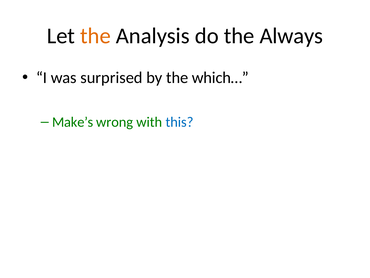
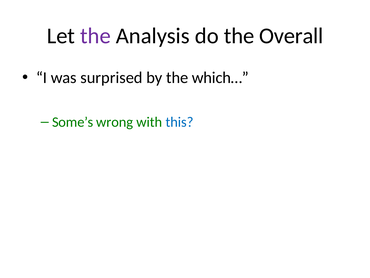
the at (95, 36) colour: orange -> purple
Always: Always -> Overall
Make’s: Make’s -> Some’s
